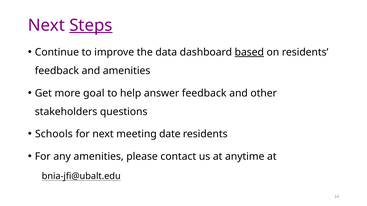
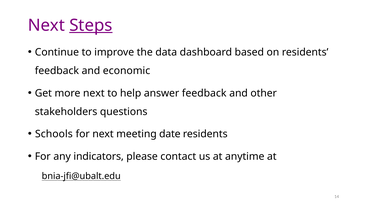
based underline: present -> none
and amenities: amenities -> economic
more goal: goal -> next
any amenities: amenities -> indicators
